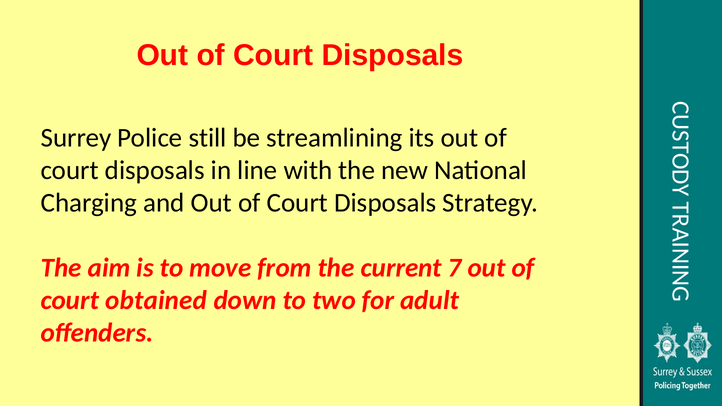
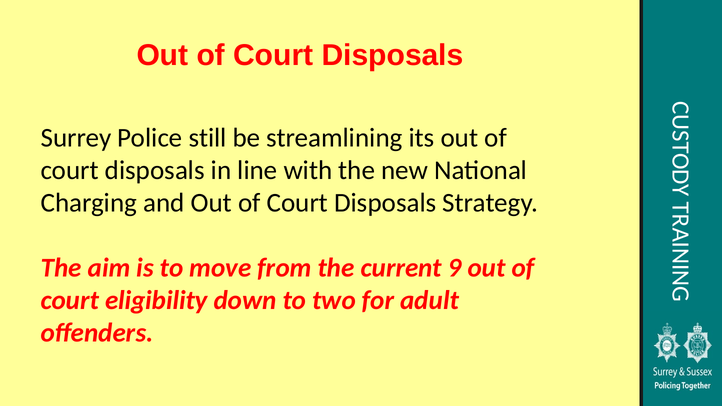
7: 7 -> 9
obtained: obtained -> eligibility
